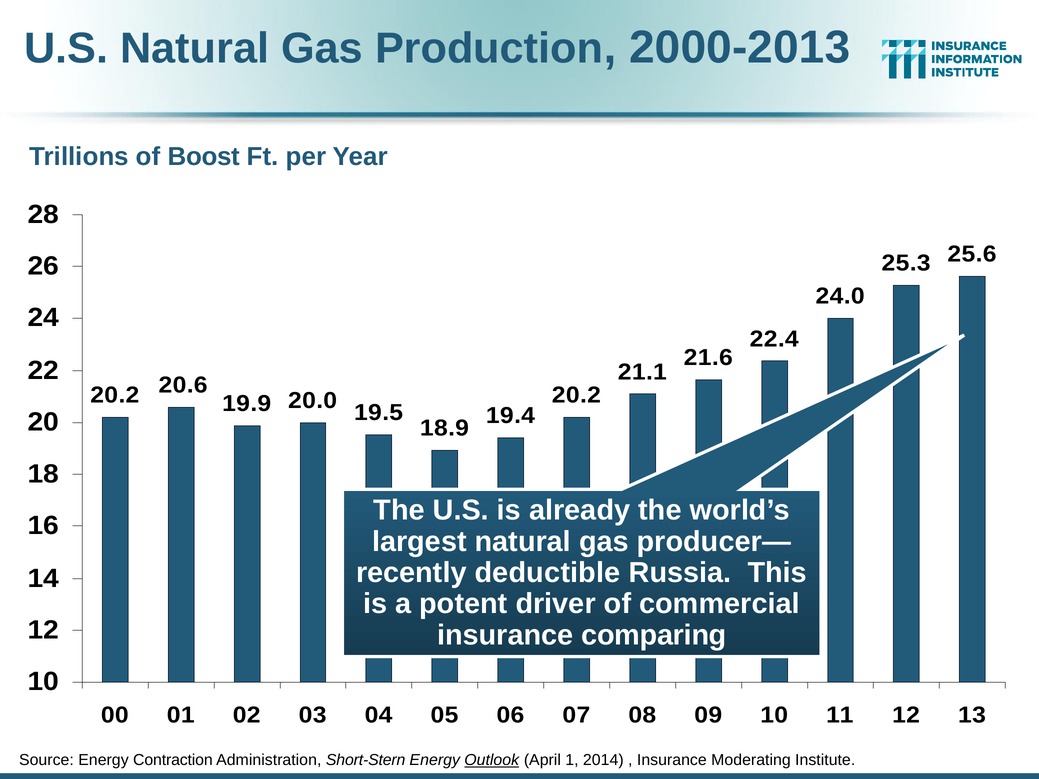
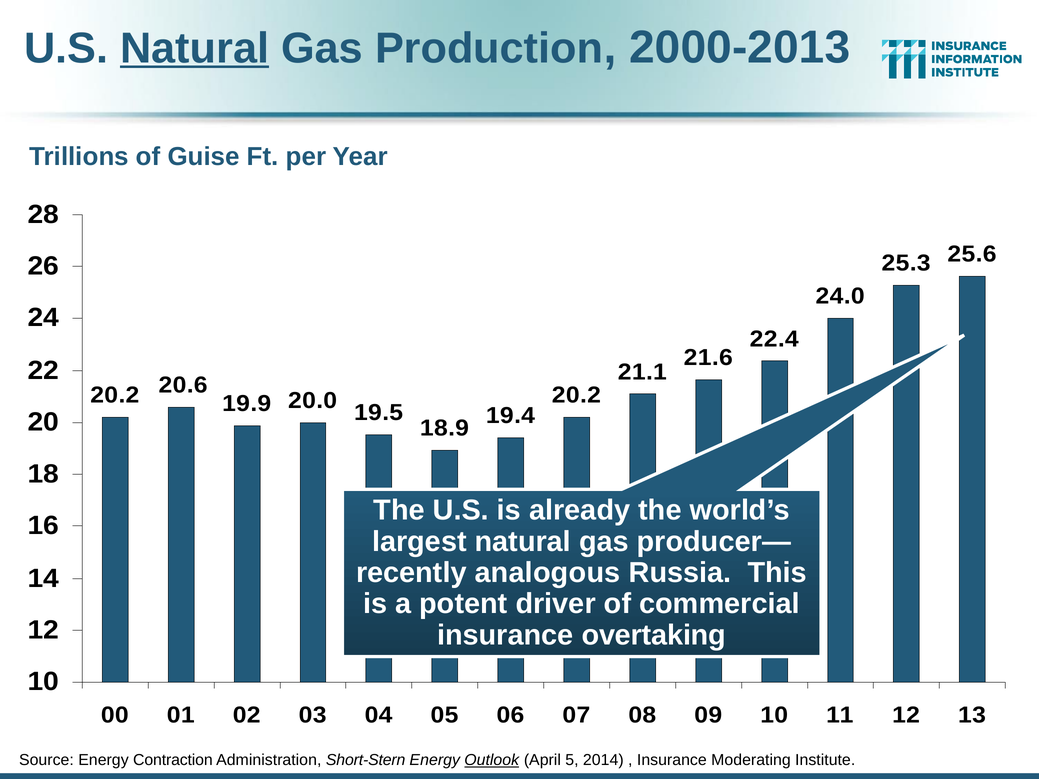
Natural at (195, 48) underline: none -> present
Boost: Boost -> Guise
deductible: deductible -> analogous
comparing: comparing -> overtaking
1: 1 -> 5
